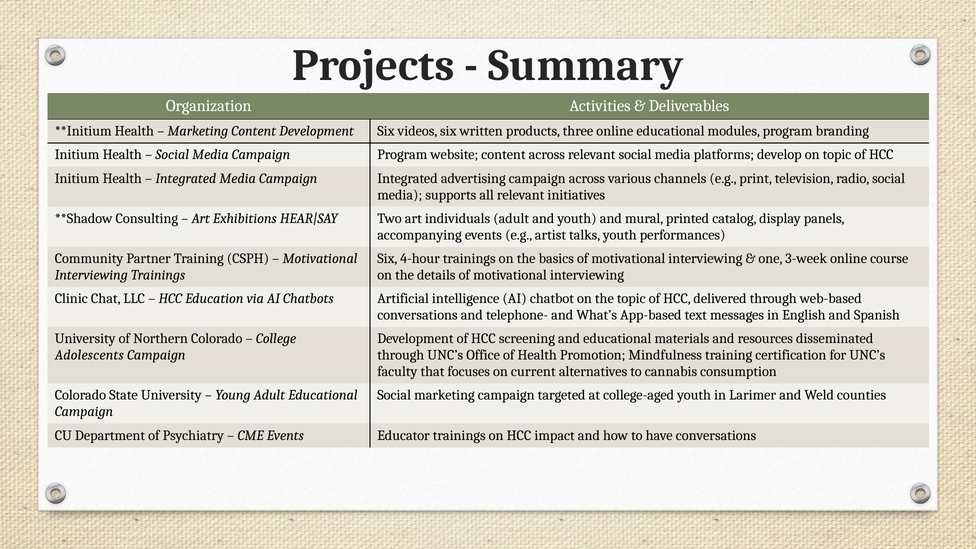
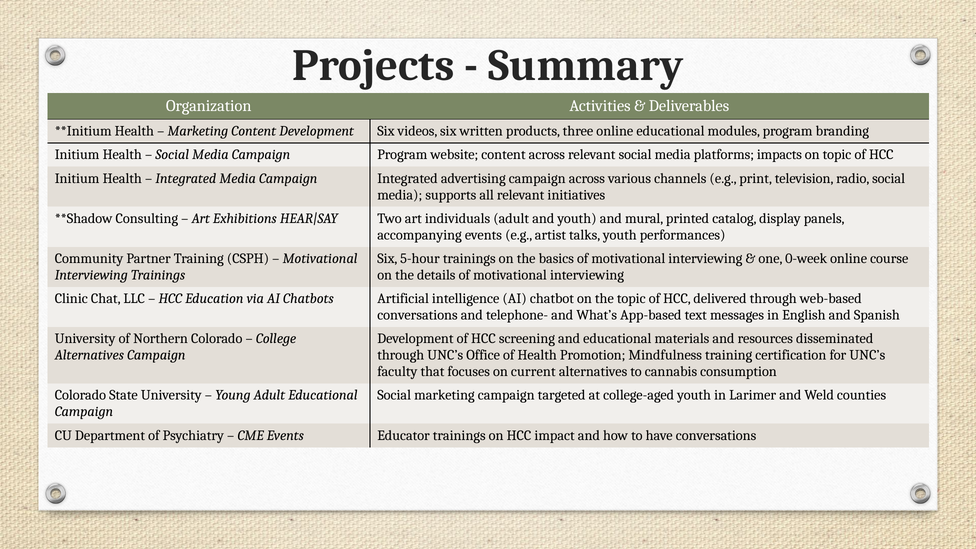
develop: develop -> impacts
4-hour: 4-hour -> 5-hour
3-week: 3-week -> 0-week
Adolescents at (89, 355): Adolescents -> Alternatives
